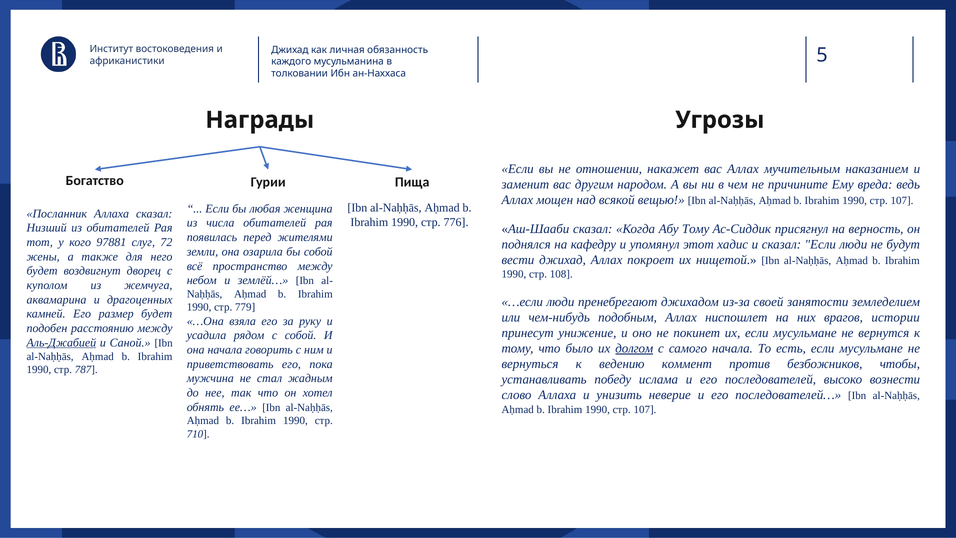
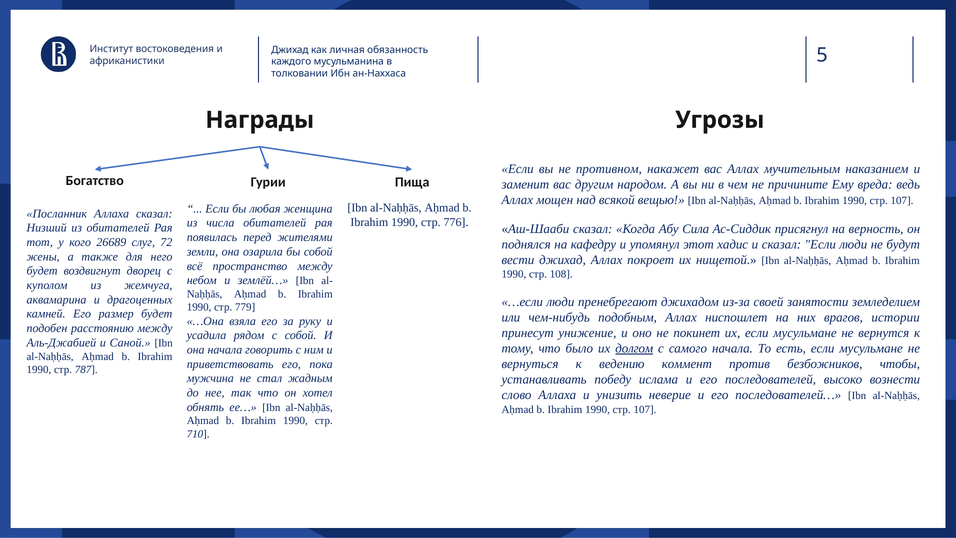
отношении: отношении -> противном
Абу Тому: Тому -> Сила
97881: 97881 -> 26689
Аль-Джабией underline: present -> none
